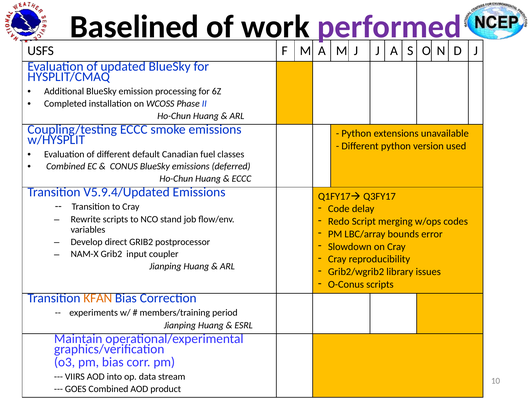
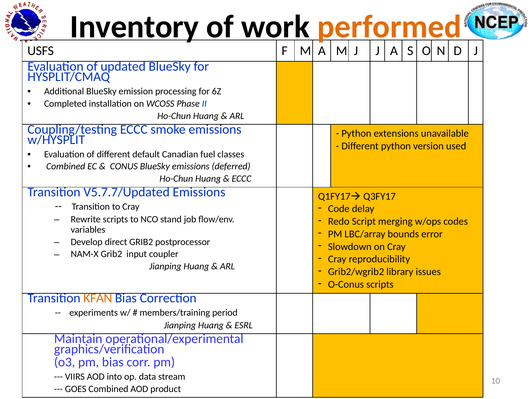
Baselined: Baselined -> Inventory
performed colour: purple -> orange
V5.9.4/Updated: V5.9.4/Updated -> V5.7.7/Updated
